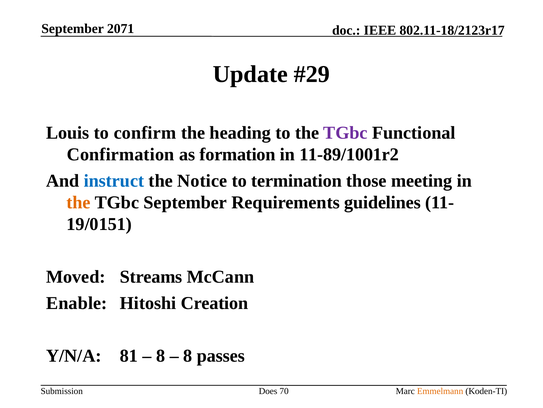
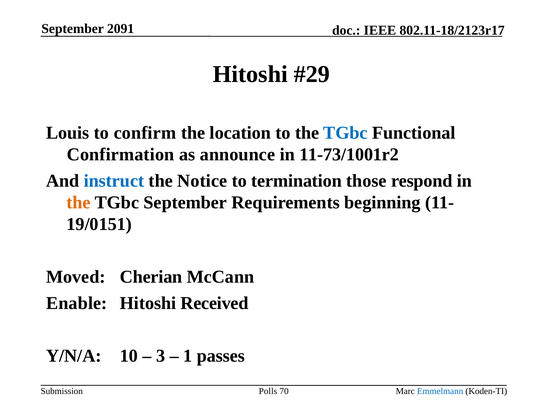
2071: 2071 -> 2091
Update at (250, 74): Update -> Hitoshi
heading: heading -> location
TGbc at (345, 133) colour: purple -> blue
formation: formation -> announce
11-89/1001r2: 11-89/1001r2 -> 11-73/1001r2
meeting: meeting -> respond
guidelines: guidelines -> beginning
Streams: Streams -> Cherian
Creation: Creation -> Received
81: 81 -> 10
8 at (161, 355): 8 -> 3
8 at (188, 355): 8 -> 1
Does: Does -> Polls
Emmelmann colour: orange -> blue
